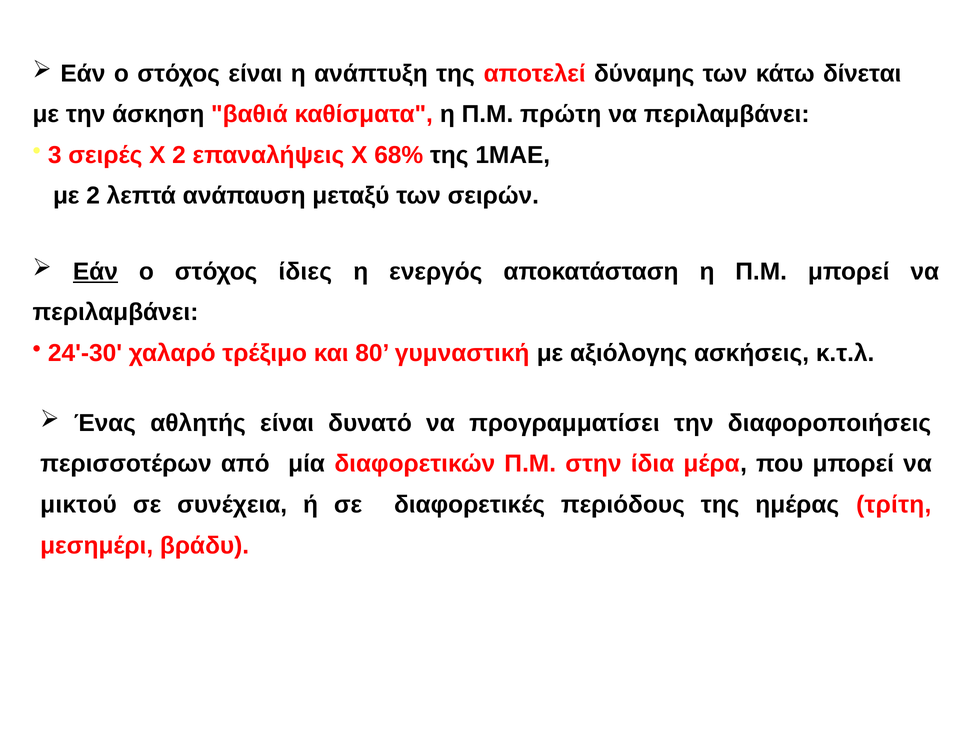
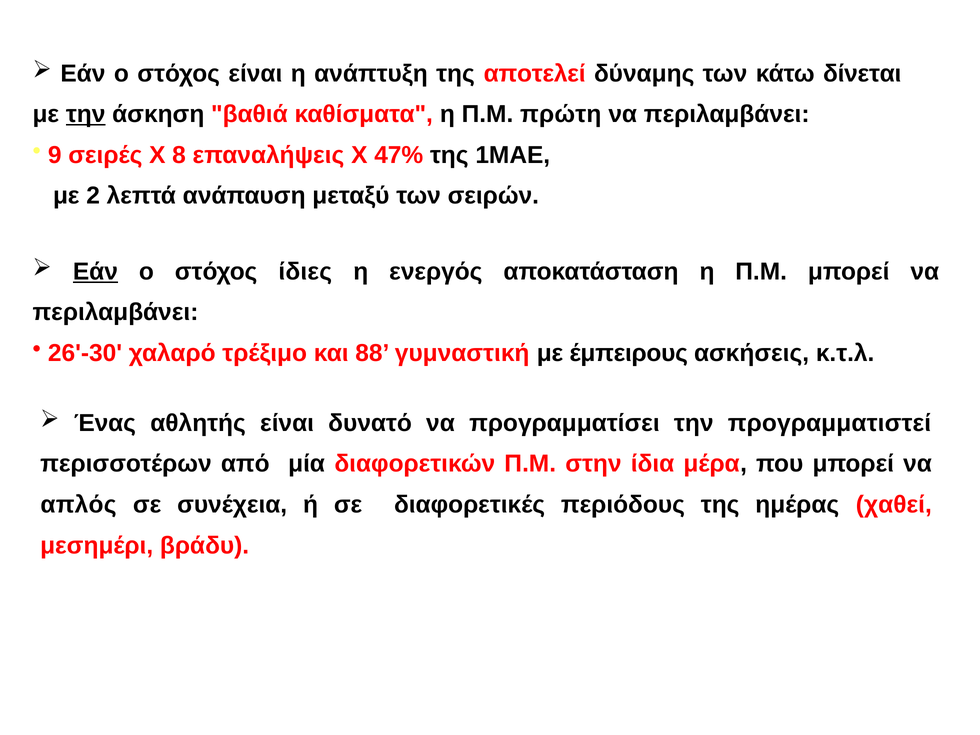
την at (86, 114) underline: none -> present
3: 3 -> 9
X 2: 2 -> 8
68%: 68% -> 47%
24'-30: 24'-30 -> 26'-30
80: 80 -> 88
αξιόλογης: αξιόλογης -> έμπειρους
διαφοροποιήσεις: διαφοροποιήσεις -> προγραμματιστεί
μικτού: μικτού -> απλός
τρίτη: τρίτη -> χαθεί
